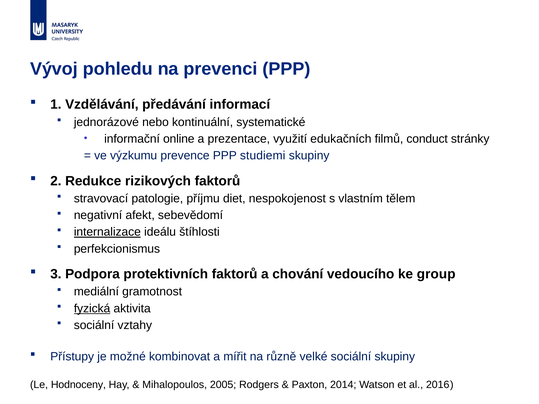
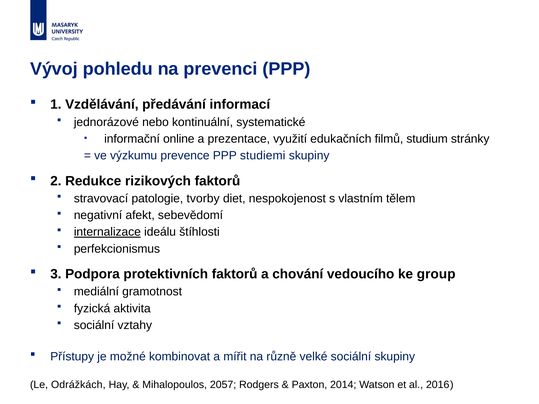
conduct: conduct -> studium
příjmu: příjmu -> tvorby
fyzická underline: present -> none
Hodnoceny: Hodnoceny -> Odrážkách
2005: 2005 -> 2057
